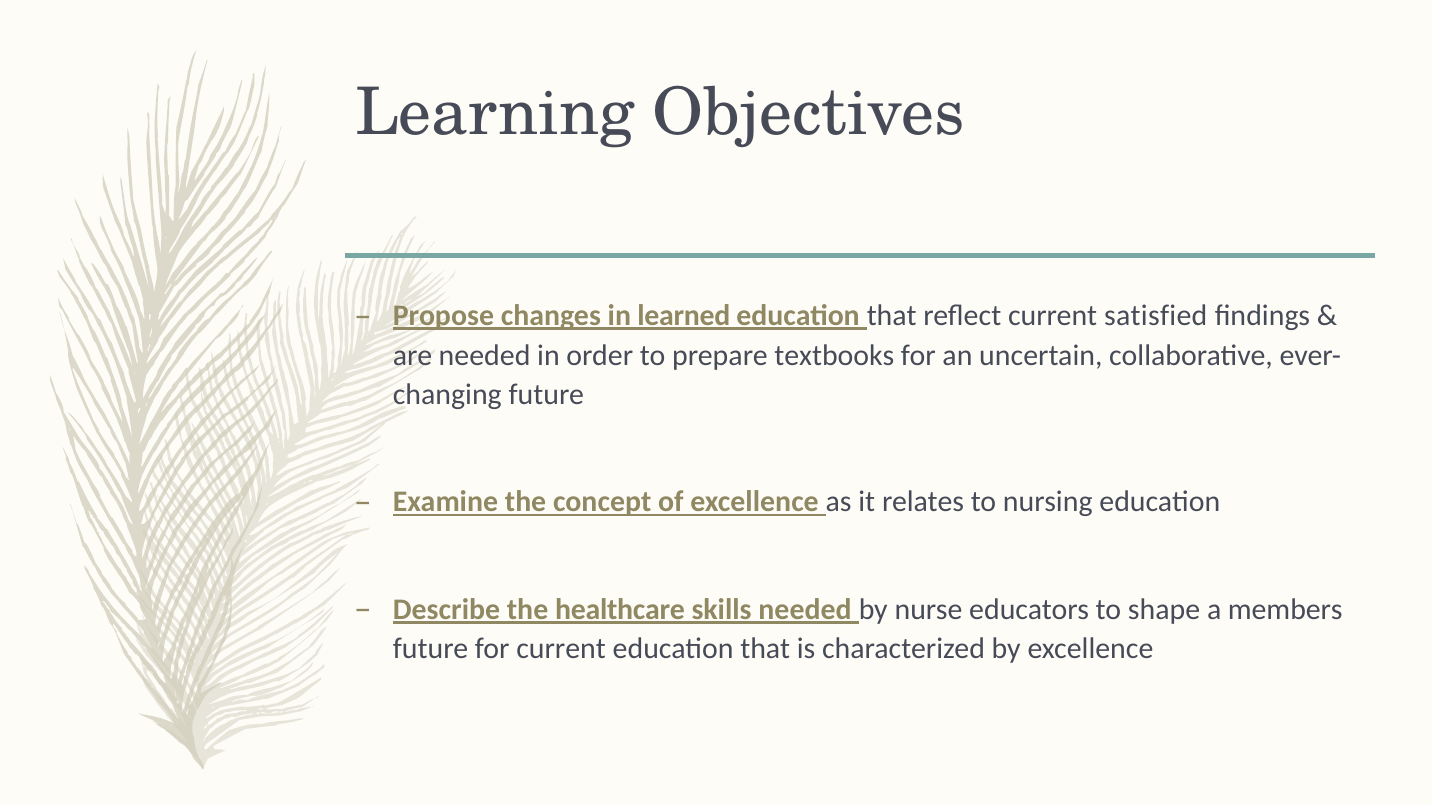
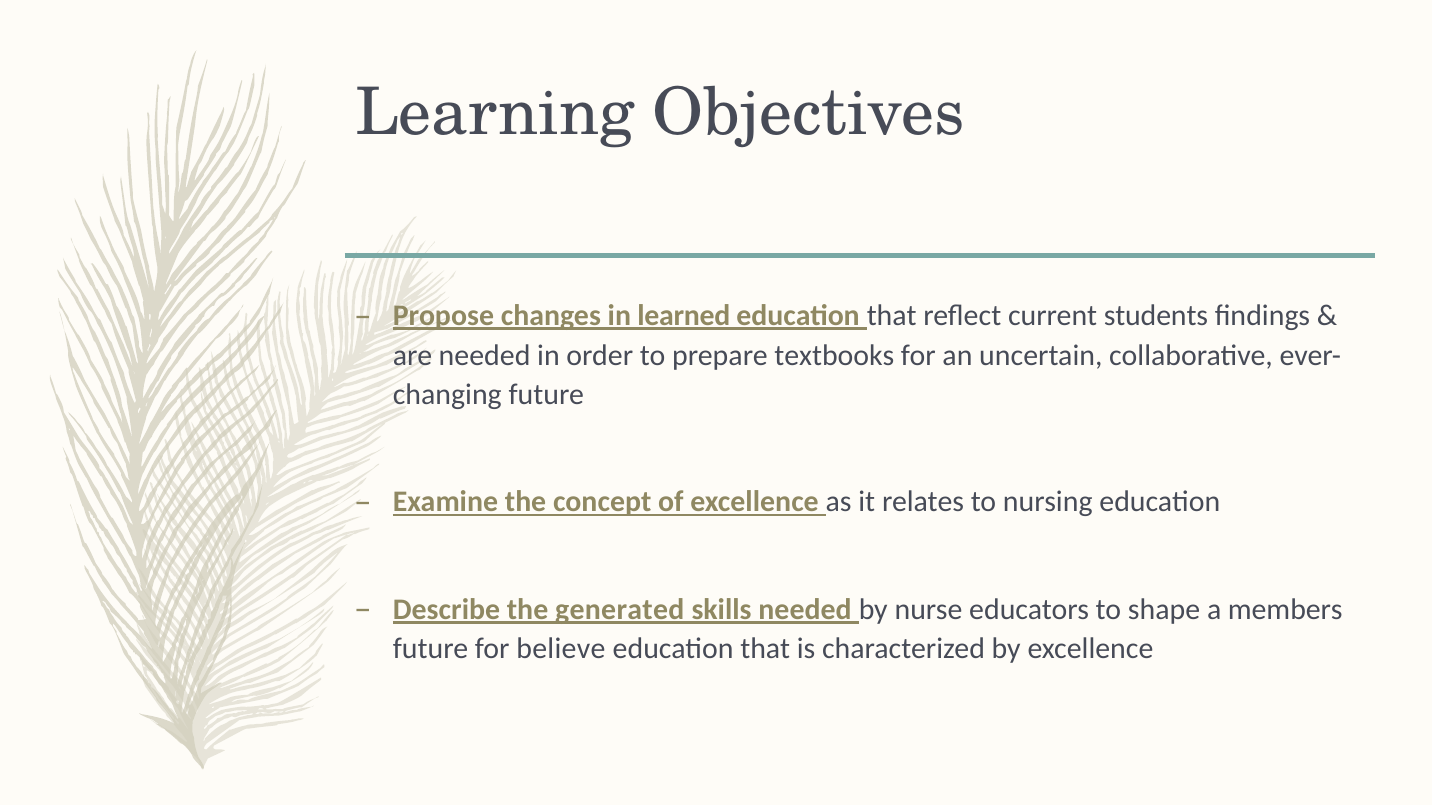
satisfied: satisfied -> students
healthcare: healthcare -> generated
for current: current -> believe
